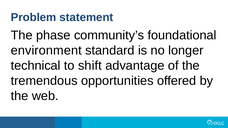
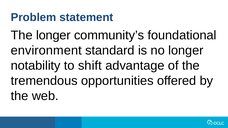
The phase: phase -> longer
technical: technical -> notability
